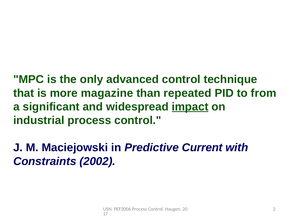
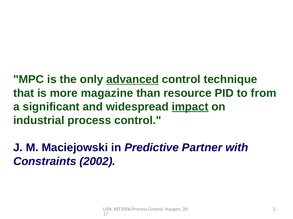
advanced underline: none -> present
repeated: repeated -> resource
Current: Current -> Partner
